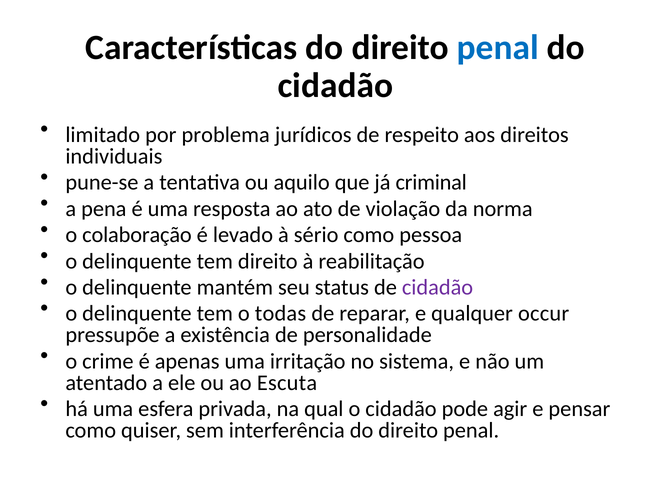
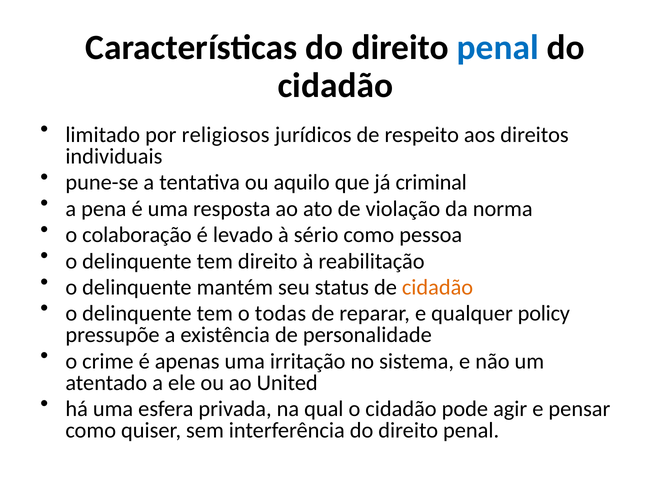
problema: problema -> religiosos
cidadão at (438, 288) colour: purple -> orange
occur: occur -> policy
Escuta: Escuta -> United
